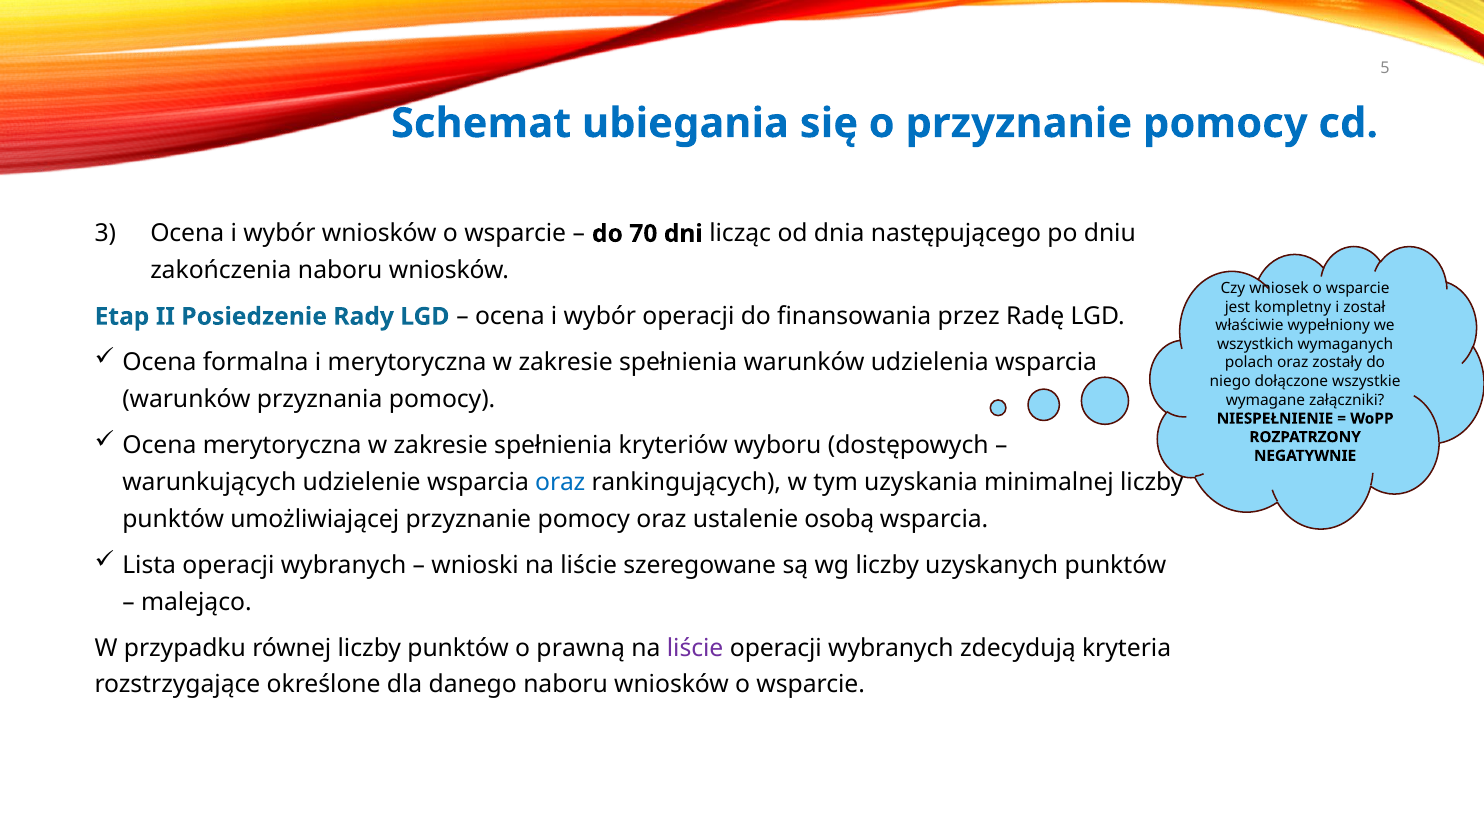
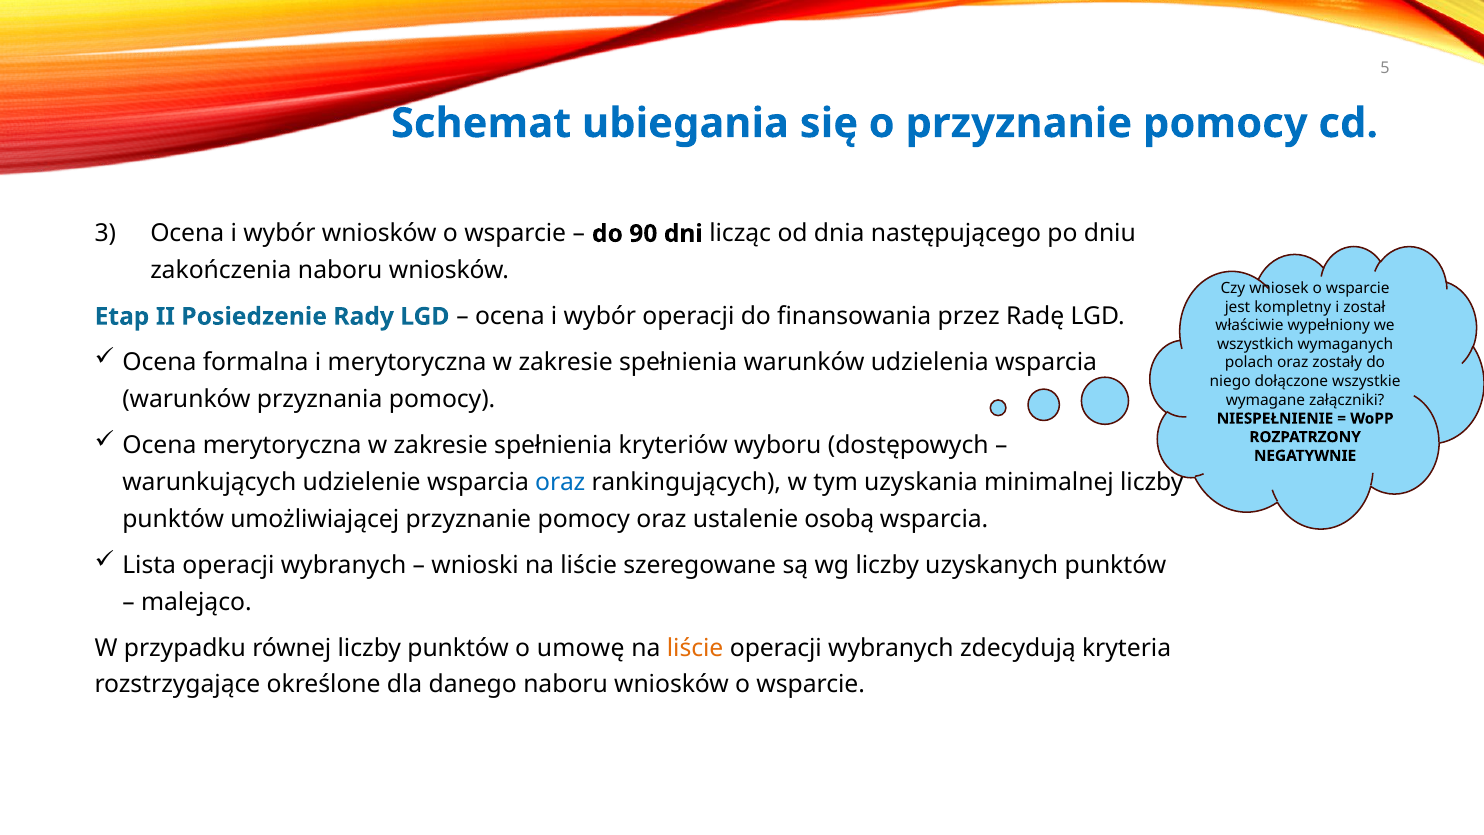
70: 70 -> 90
prawną: prawną -> umowę
liście at (695, 648) colour: purple -> orange
